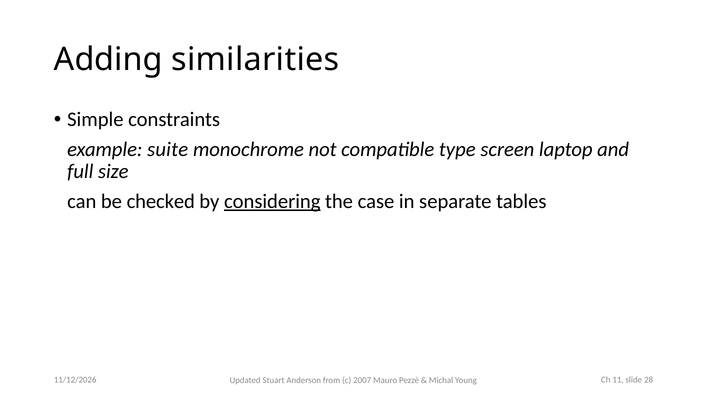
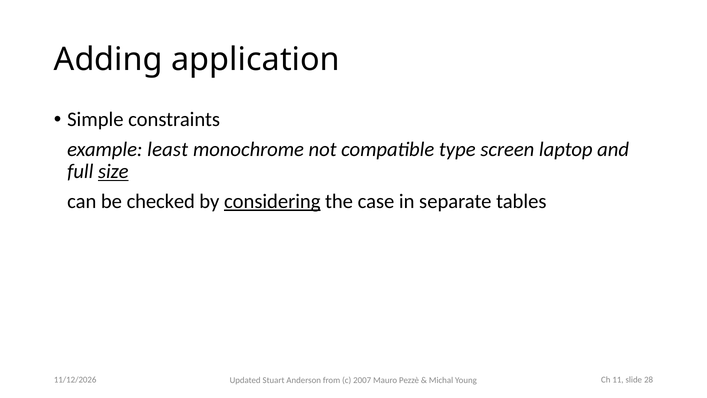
similarities: similarities -> application
suite: suite -> least
size underline: none -> present
